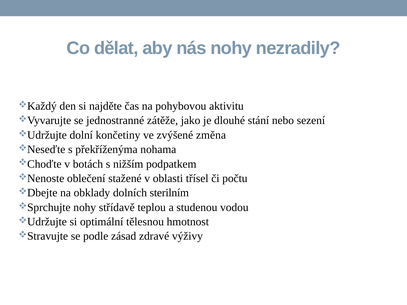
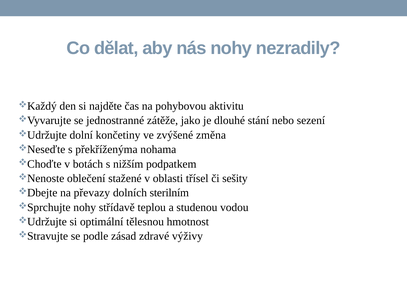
počtu: počtu -> sešity
obklady: obklady -> převazy
